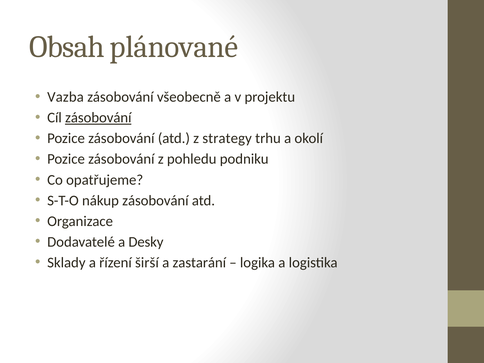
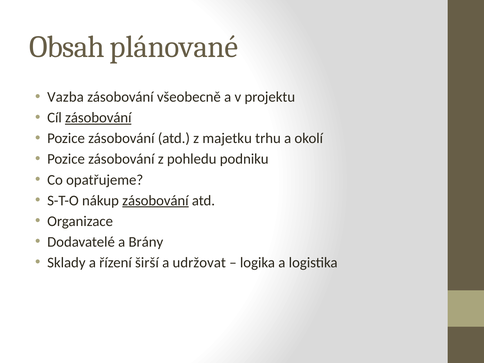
strategy: strategy -> majetku
zásobování at (155, 200) underline: none -> present
Desky: Desky -> Brány
zastarání: zastarání -> udržovat
